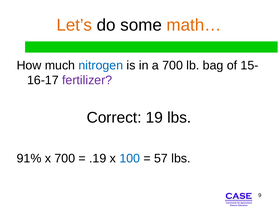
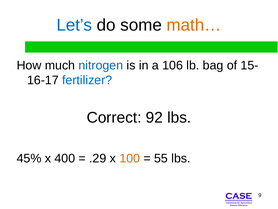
Let’s colour: orange -> blue
a 700: 700 -> 106
fertilizer colour: purple -> blue
19: 19 -> 92
91%: 91% -> 45%
x 700: 700 -> 400
.19: .19 -> .29
100 colour: blue -> orange
57: 57 -> 55
